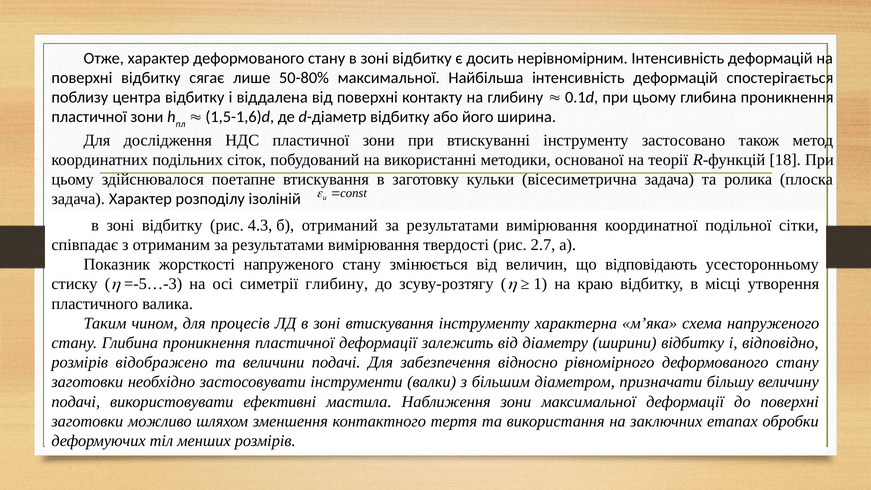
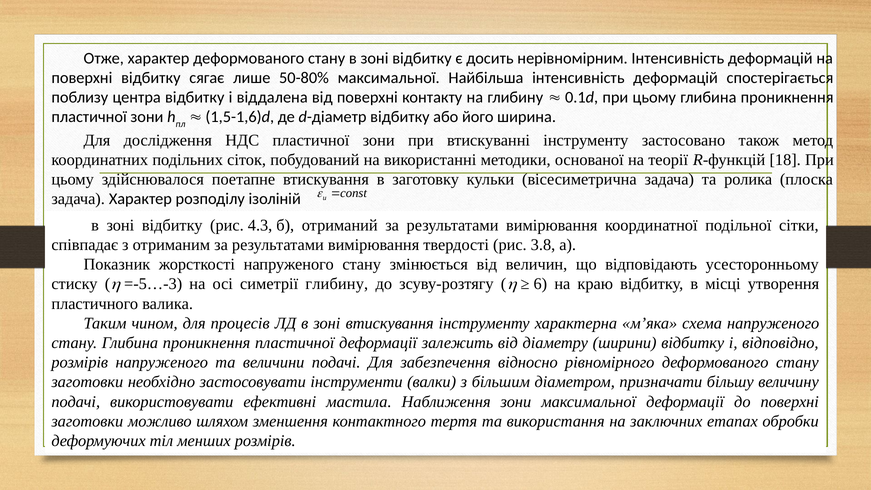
2.7: 2.7 -> 3.8
1: 1 -> 6
розмірів відображено: відображено -> напруженого
